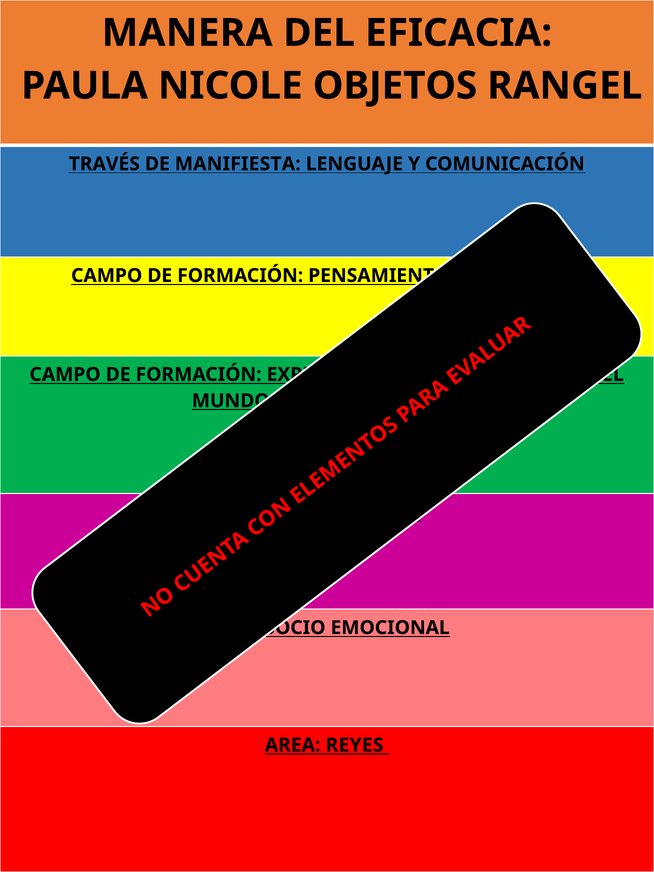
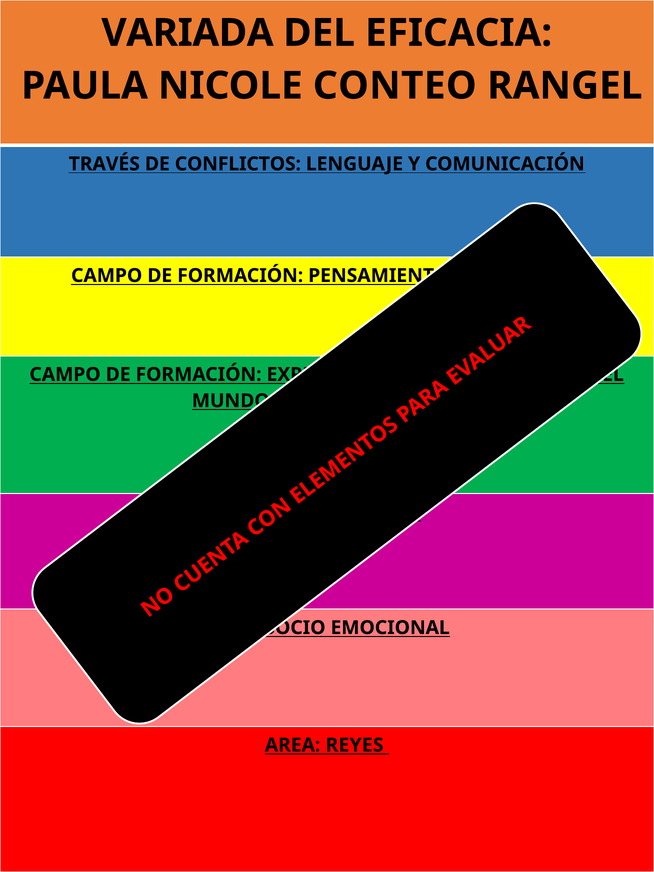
MANERA: MANERA -> VARIADA
OBJETOS: OBJETOS -> CONTEO
MANIFIESTA: MANIFIESTA -> CONFLICTOS
